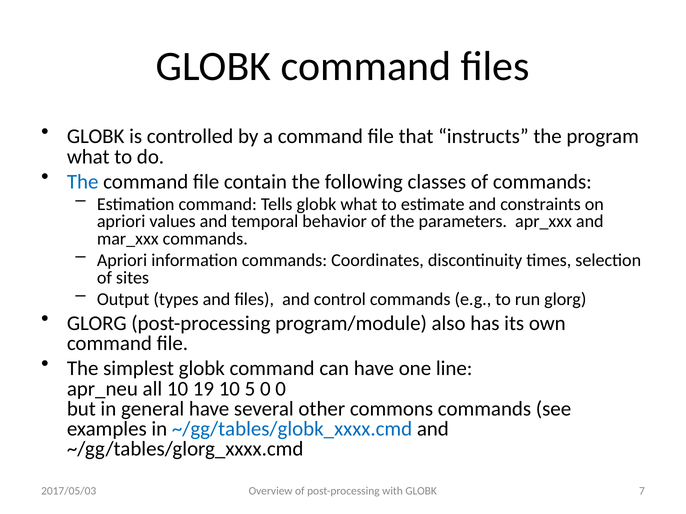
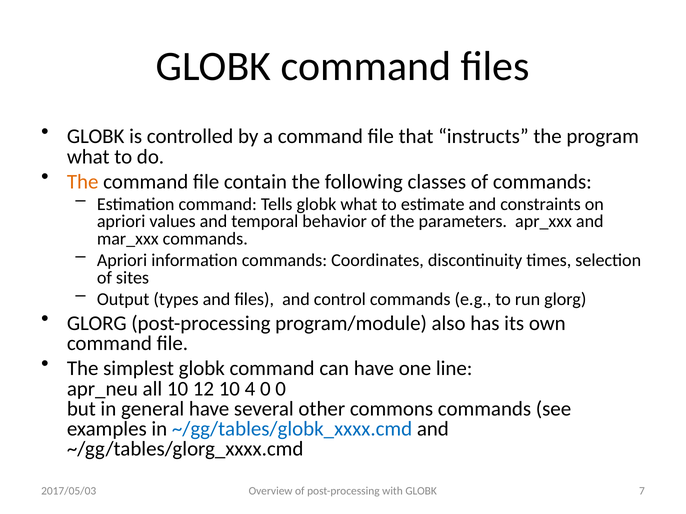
The at (83, 182) colour: blue -> orange
19: 19 -> 12
5: 5 -> 4
